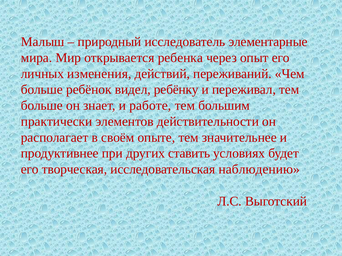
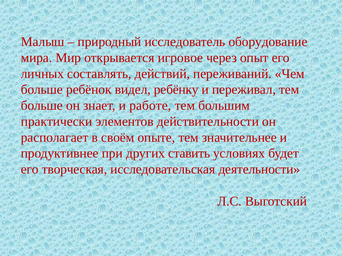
элементарные: элементарные -> оборудование
ребенка: ребенка -> игровое
изменения: изменения -> составлять
наблюдению: наблюдению -> деятельности
